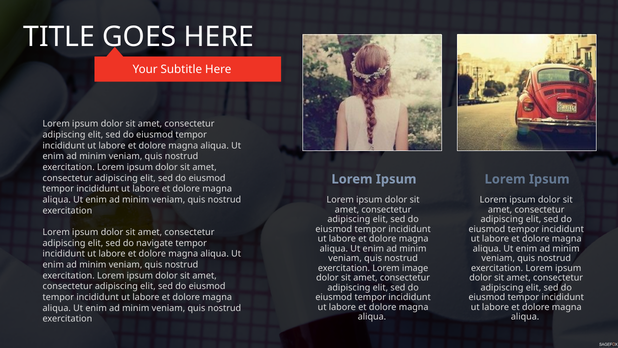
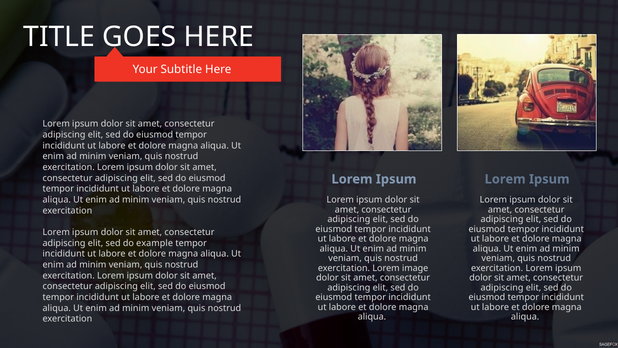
navigate: navigate -> example
